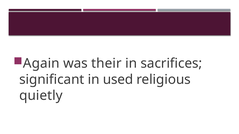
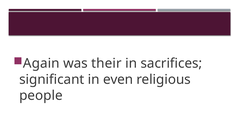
used: used -> even
quietly: quietly -> people
